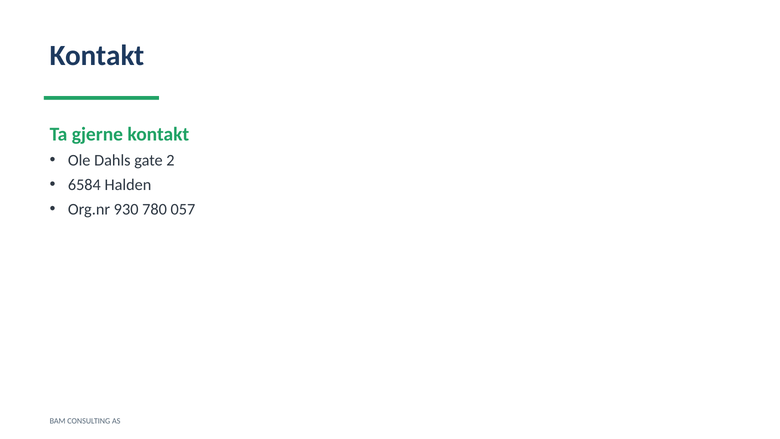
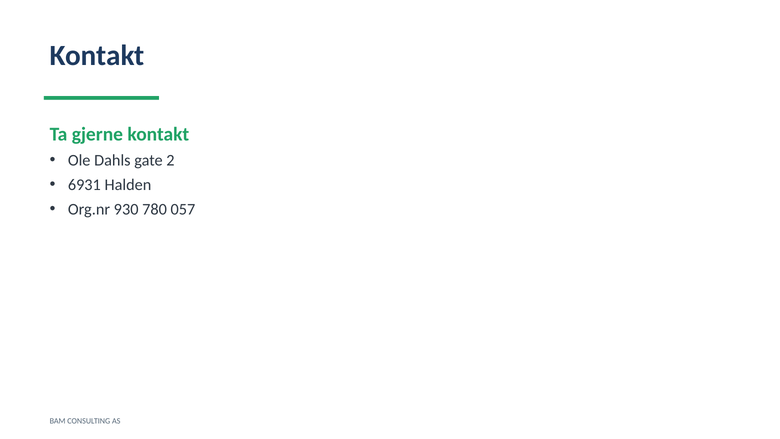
6584: 6584 -> 6931
